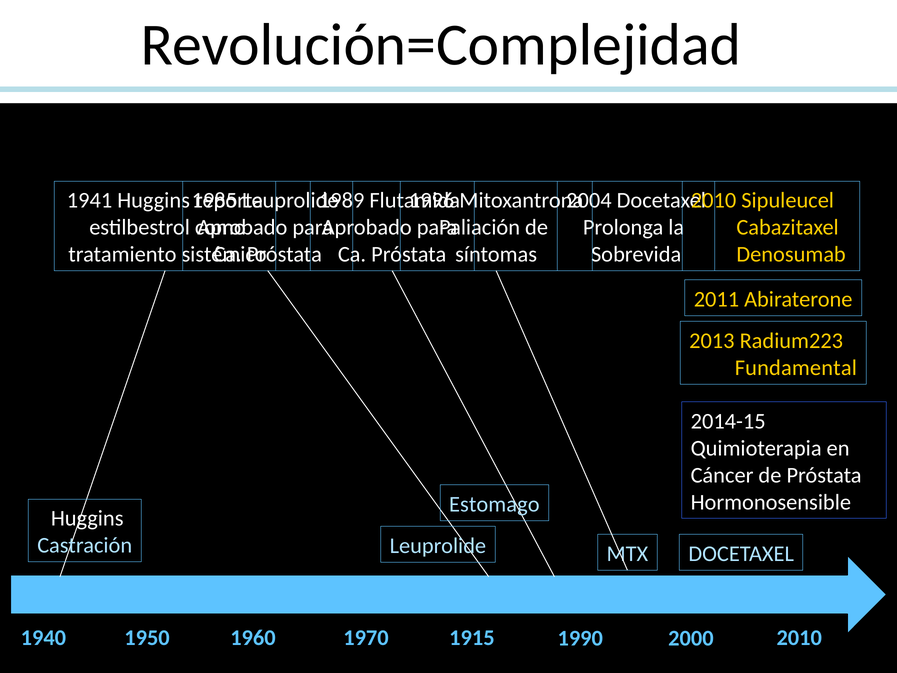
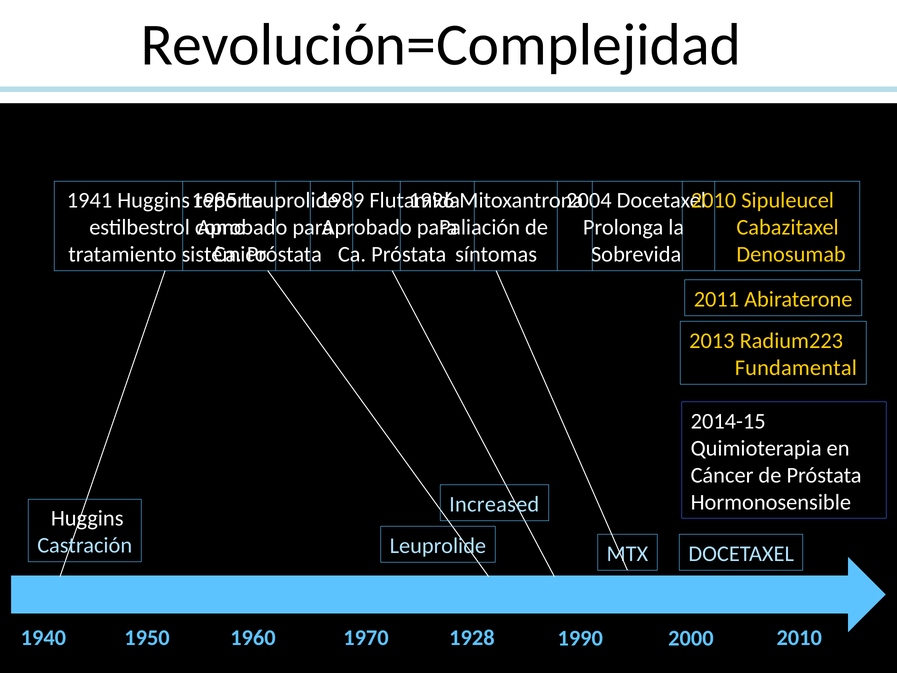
Estomago: Estomago -> Increased
1915: 1915 -> 1928
